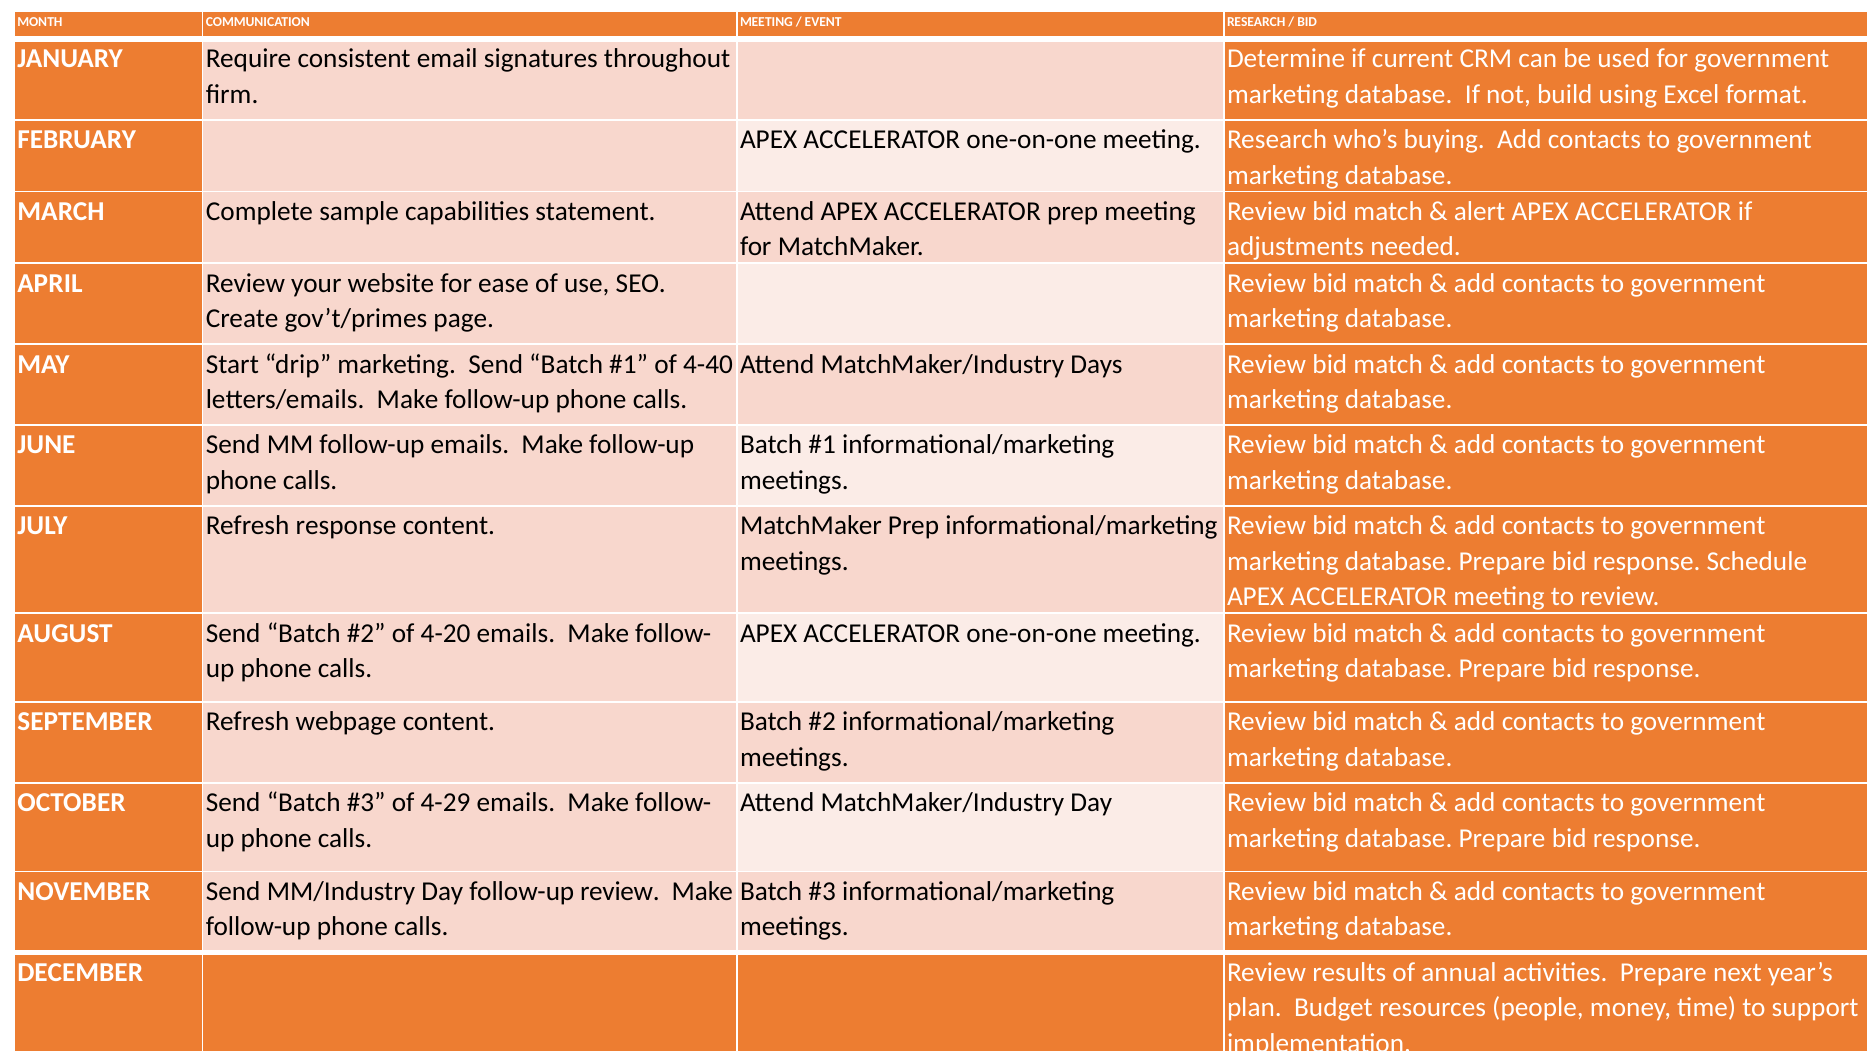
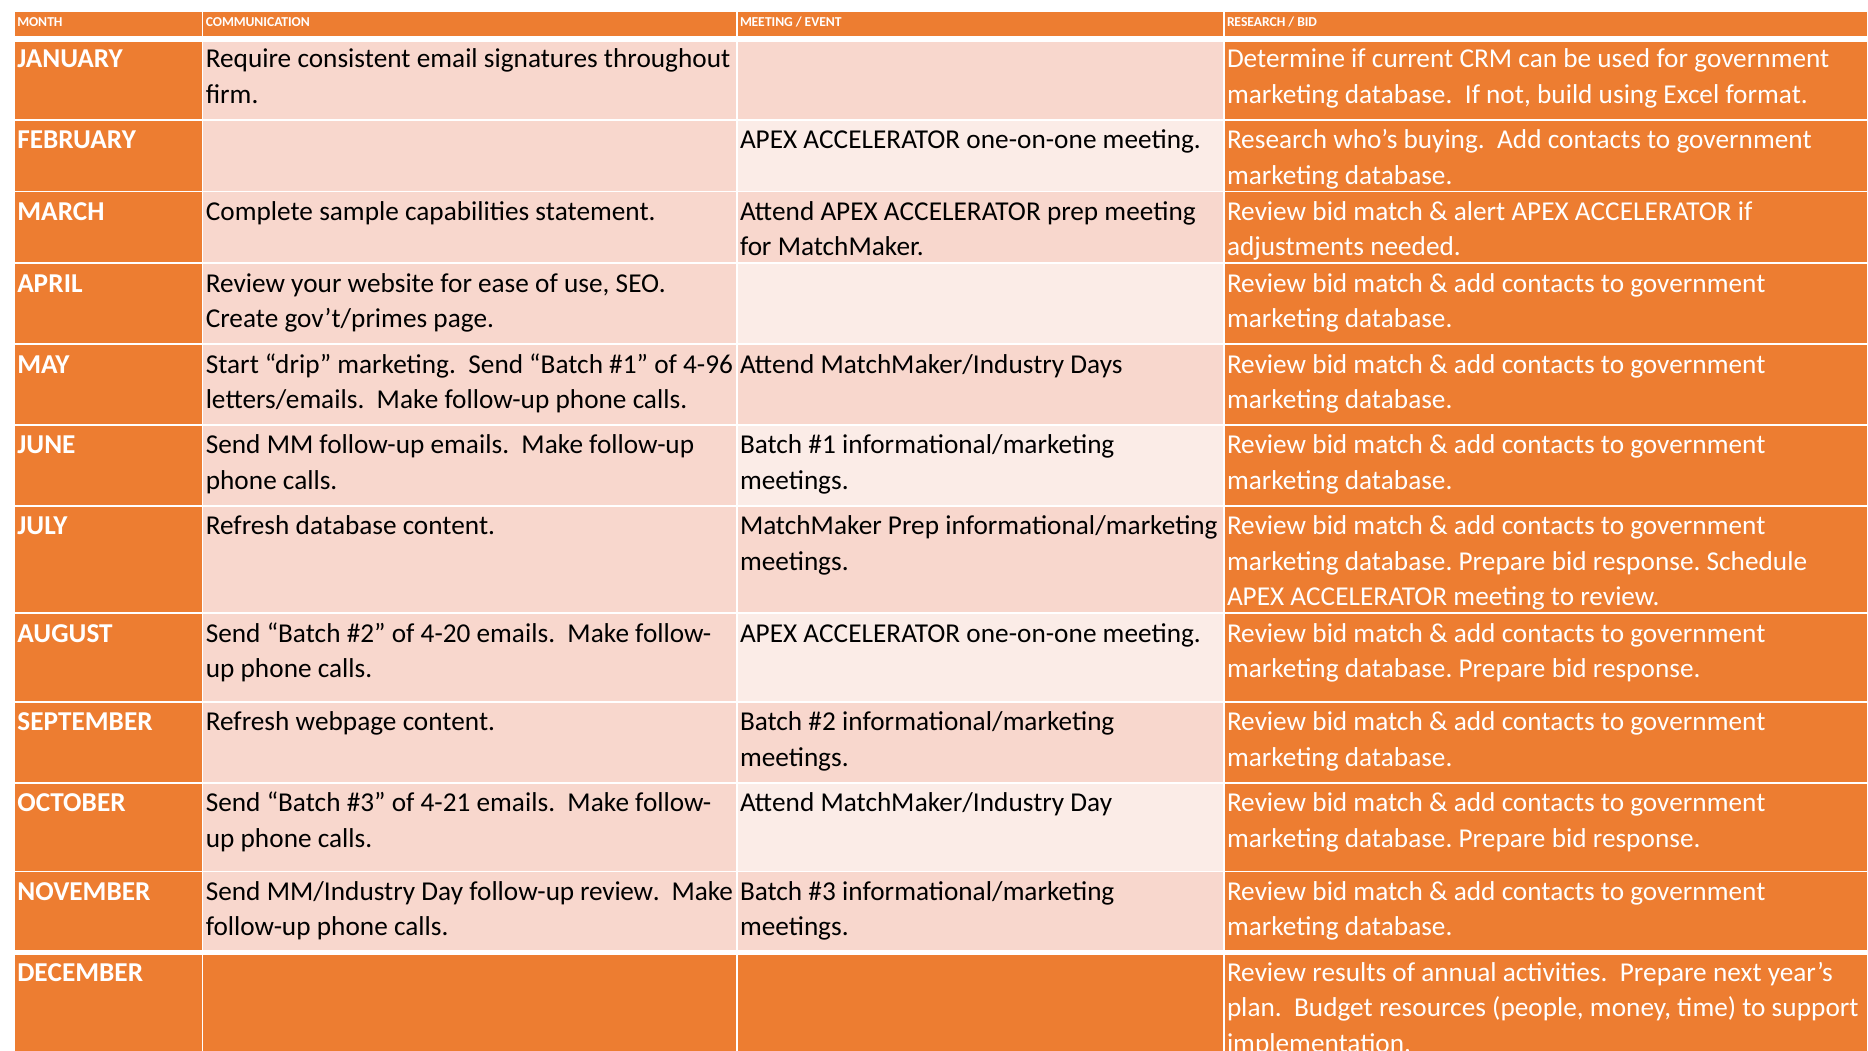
4-40: 4-40 -> 4-96
Refresh response: response -> database
4-29: 4-29 -> 4-21
